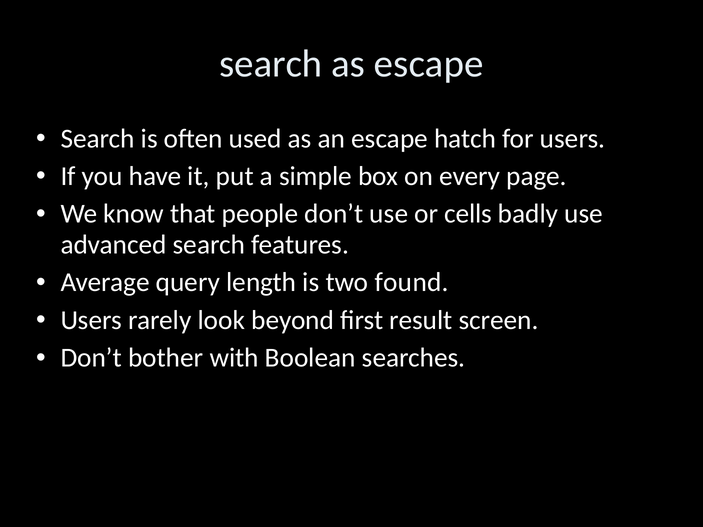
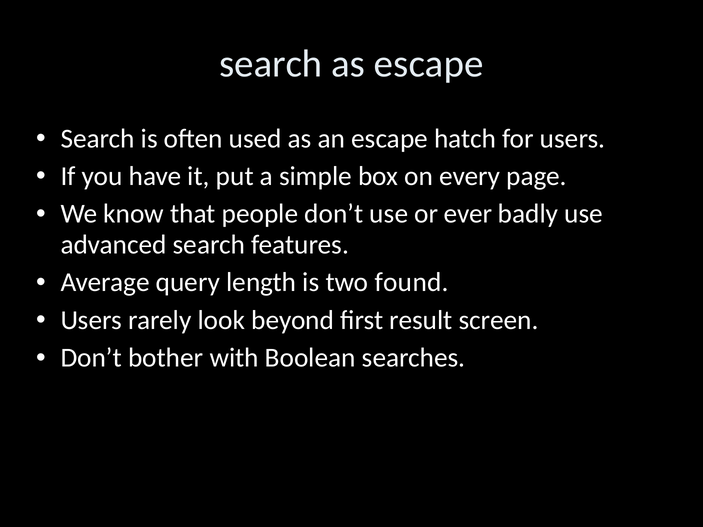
cells: cells -> ever
